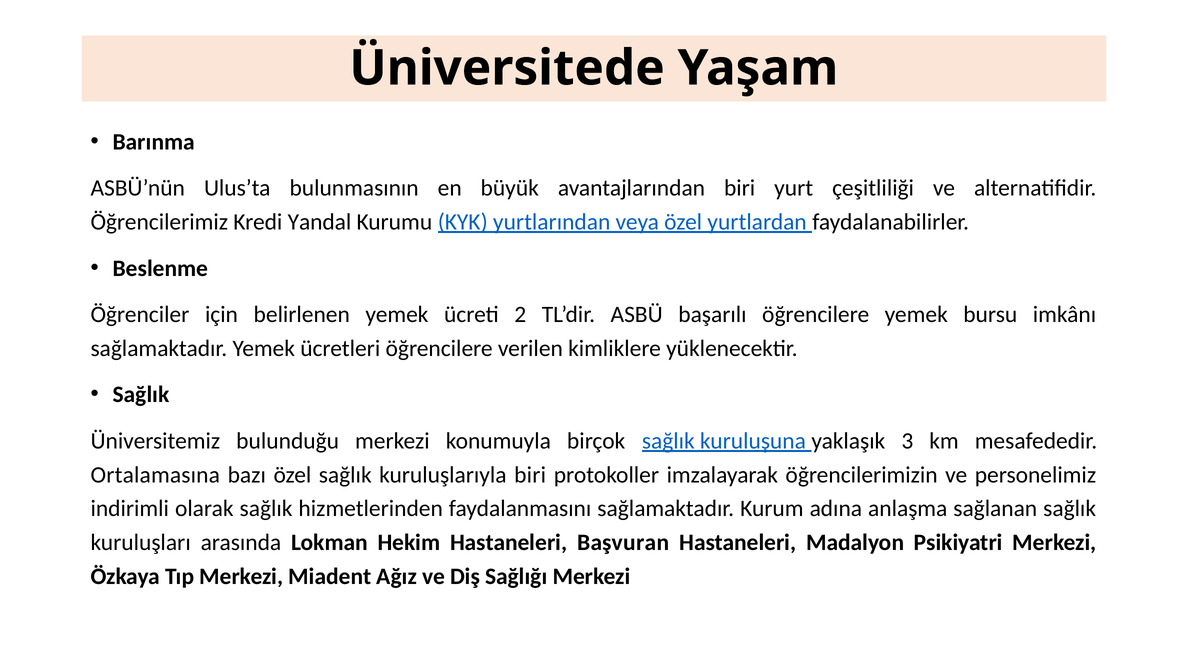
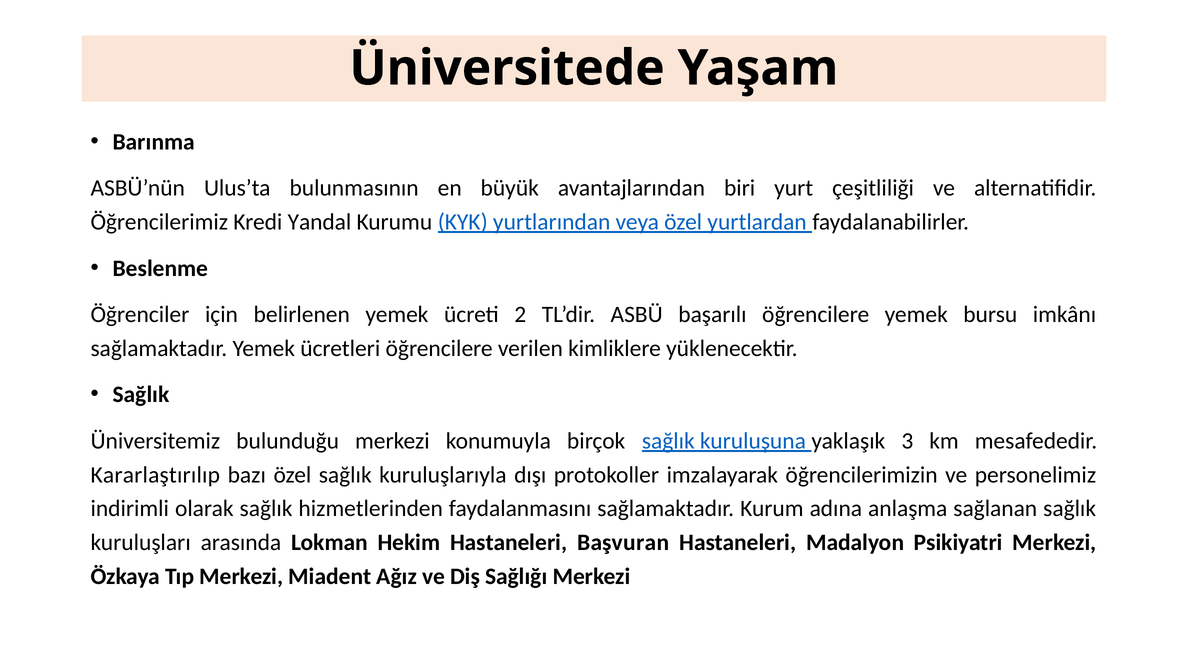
Ortalamasına: Ortalamasına -> Kararlaştırılıp
kuruluşlarıyla biri: biri -> dışı
